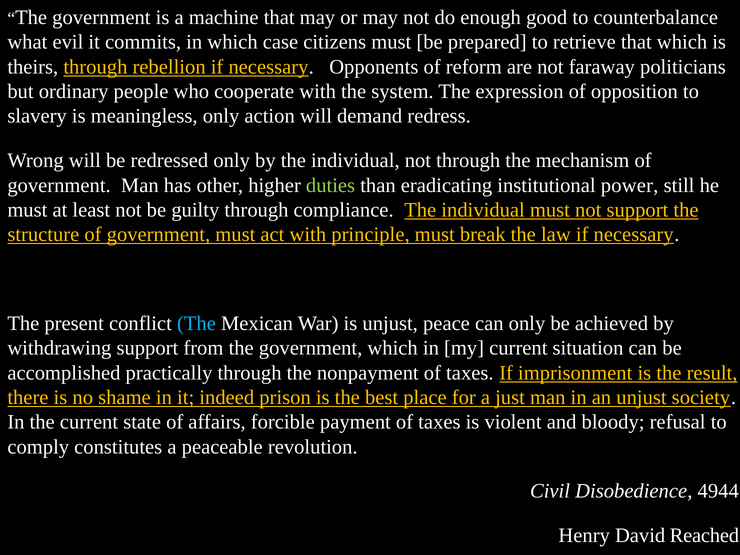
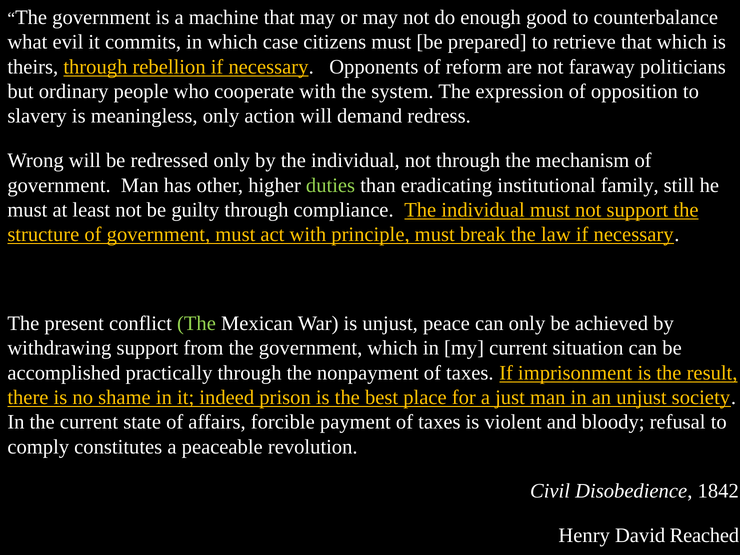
power: power -> family
The at (196, 323) colour: light blue -> light green
4944: 4944 -> 1842
